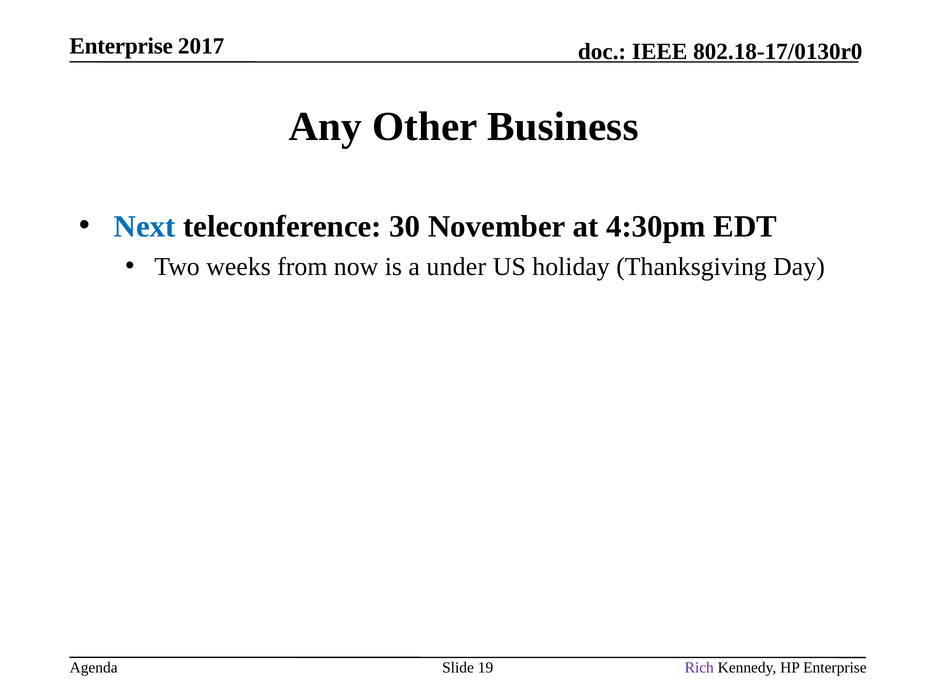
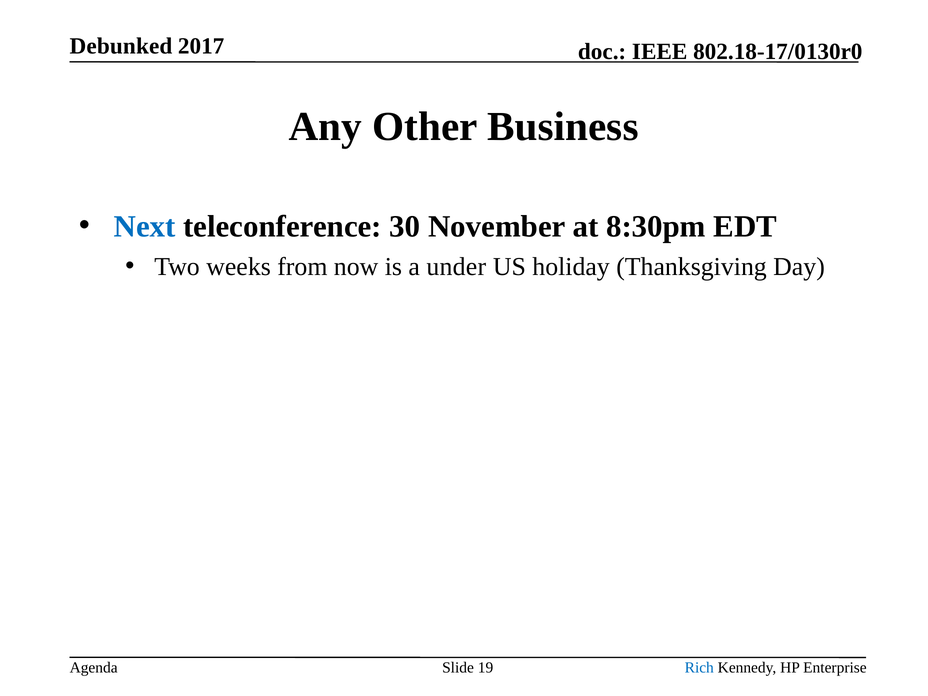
Enterprise at (121, 46): Enterprise -> Debunked
4:30pm: 4:30pm -> 8:30pm
Rich colour: purple -> blue
